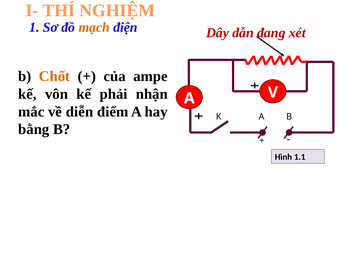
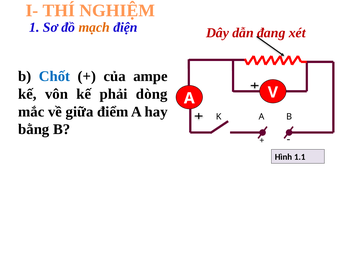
Chốt colour: orange -> blue
nhận: nhận -> dòng
diễn: diễn -> giữa
